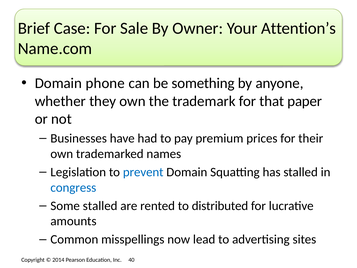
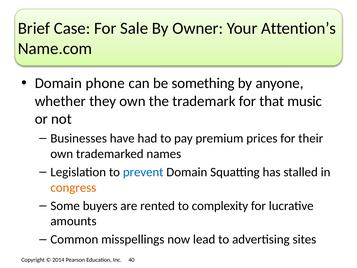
paper: paper -> music
congress colour: blue -> orange
Some stalled: stalled -> buyers
distributed: distributed -> complexity
